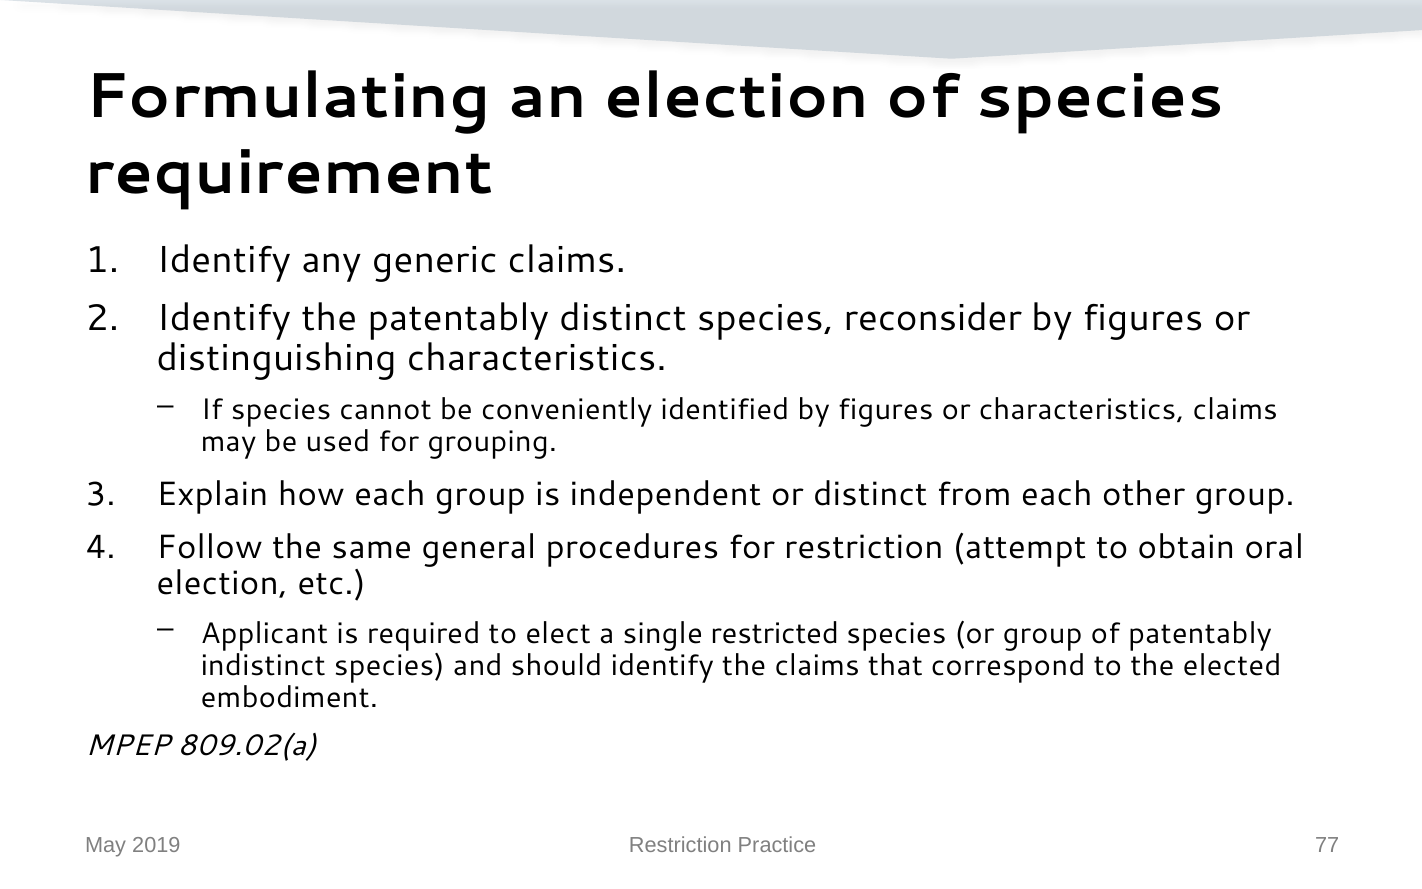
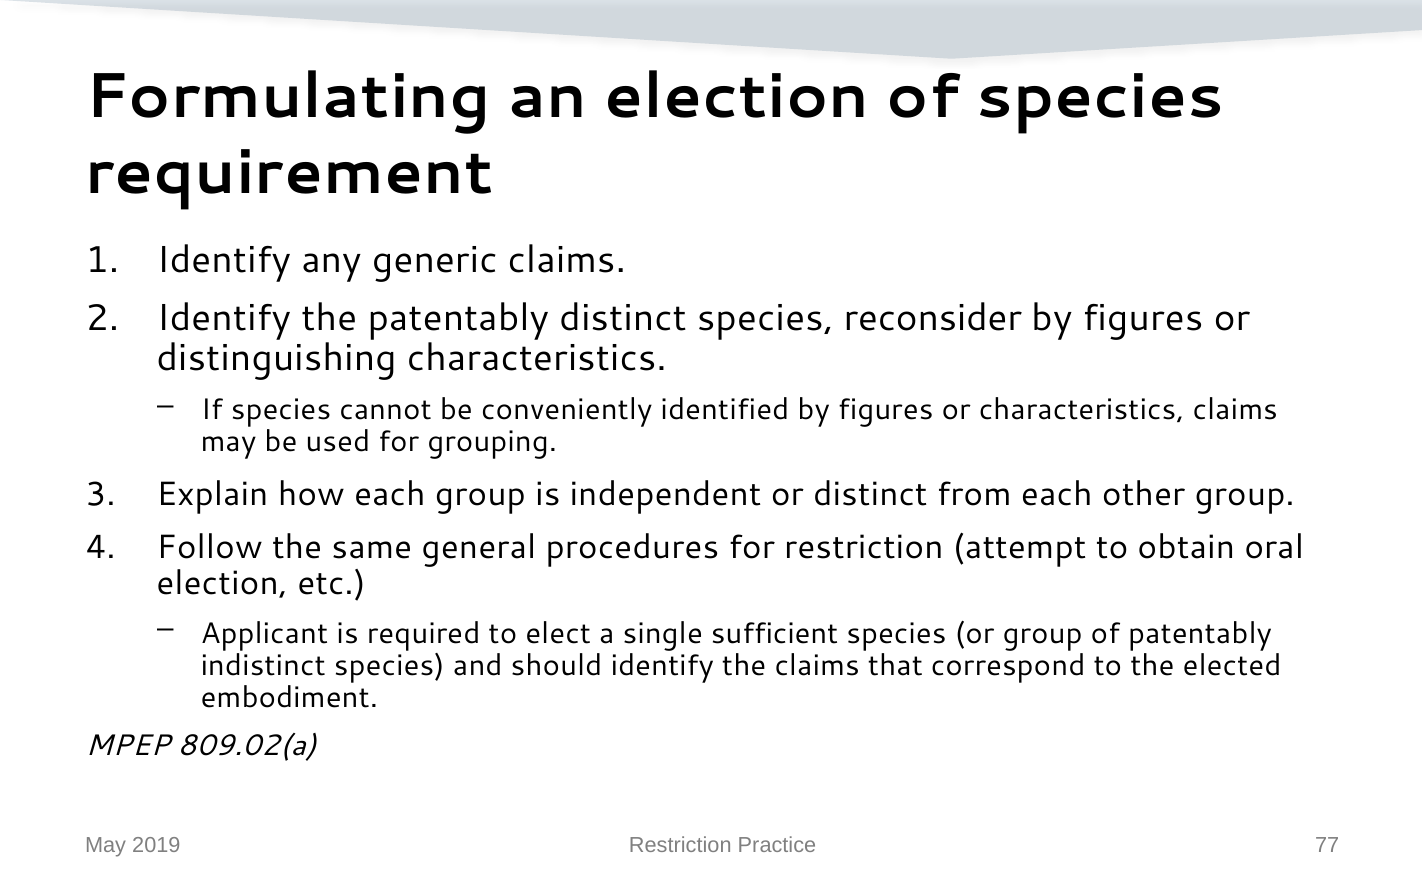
restricted: restricted -> sufficient
